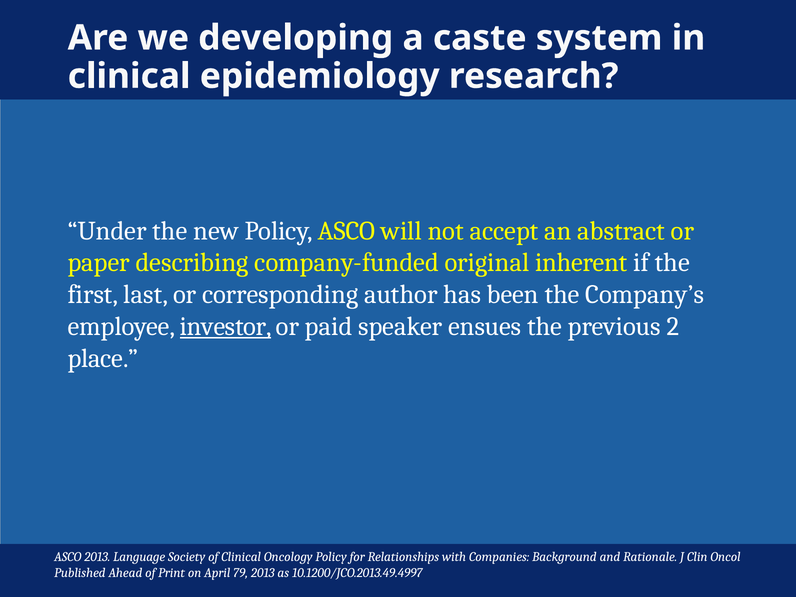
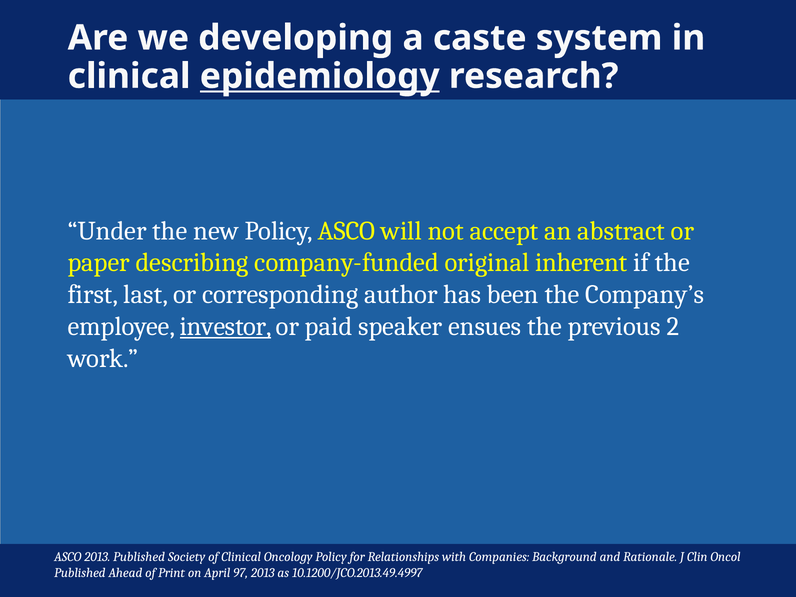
epidemiology underline: none -> present
place: place -> work
2013 Language: Language -> Published
79: 79 -> 97
